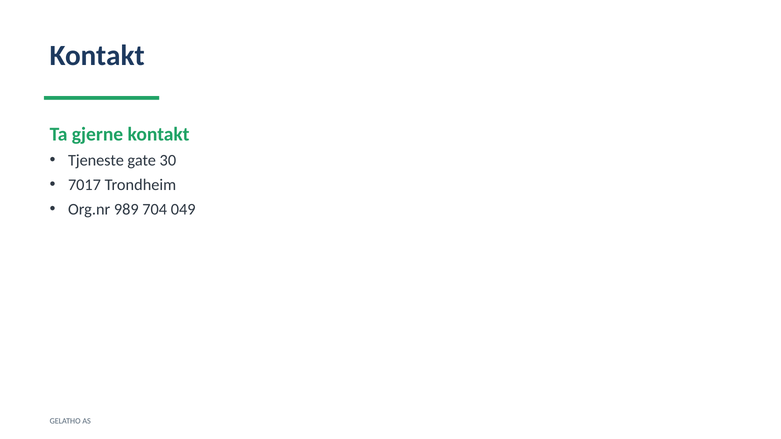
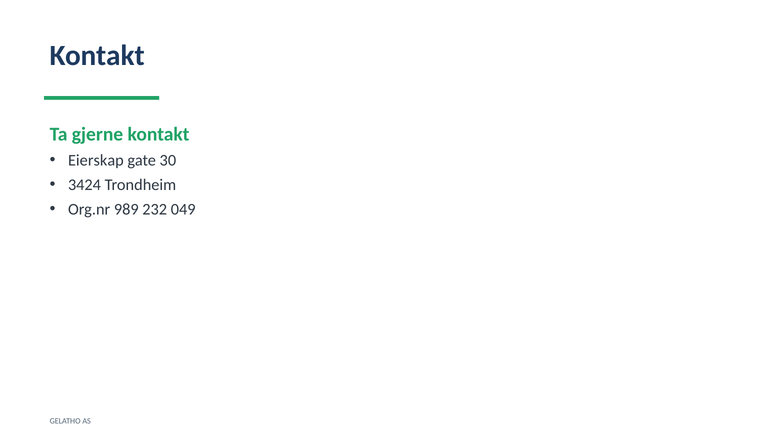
Tjeneste: Tjeneste -> Eierskap
7017: 7017 -> 3424
704: 704 -> 232
